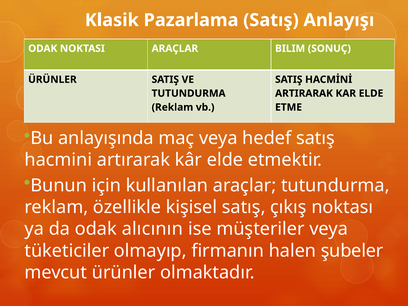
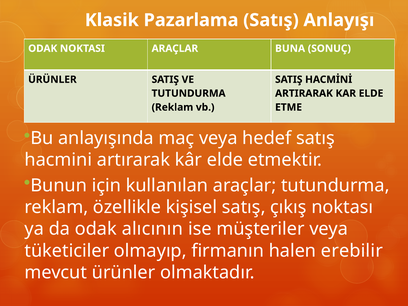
BILIM: BILIM -> BUNA
şubeler: şubeler -> erebilir
